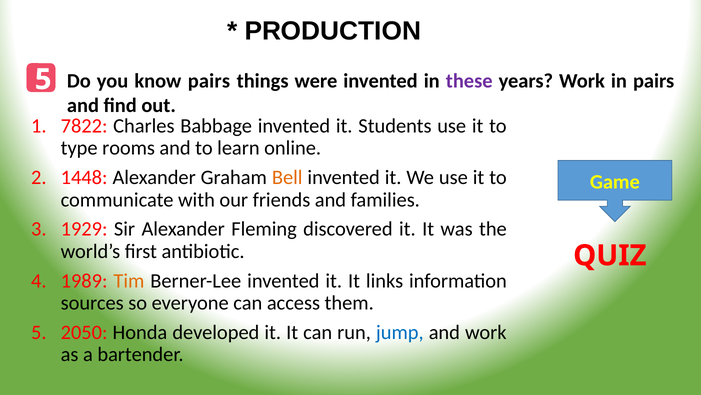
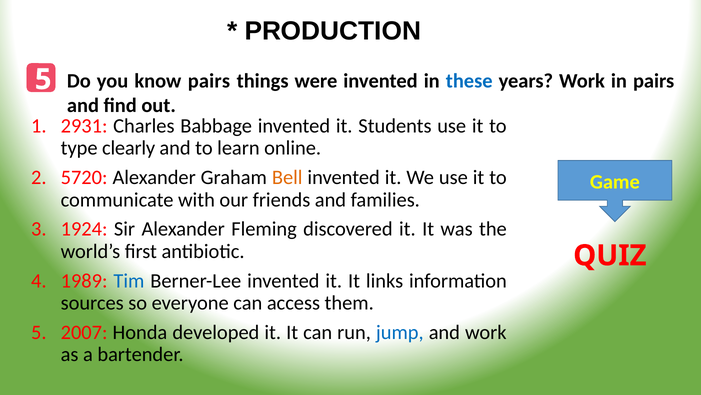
these colour: purple -> blue
7822: 7822 -> 2931
rooms: rooms -> clearly
1448: 1448 -> 5720
1929: 1929 -> 1924
Tim colour: orange -> blue
2050: 2050 -> 2007
